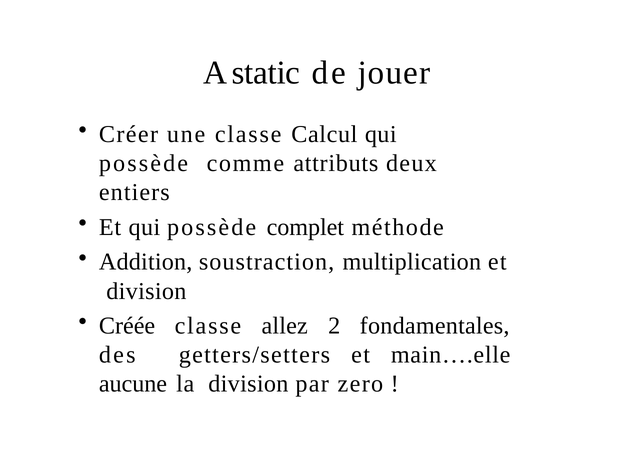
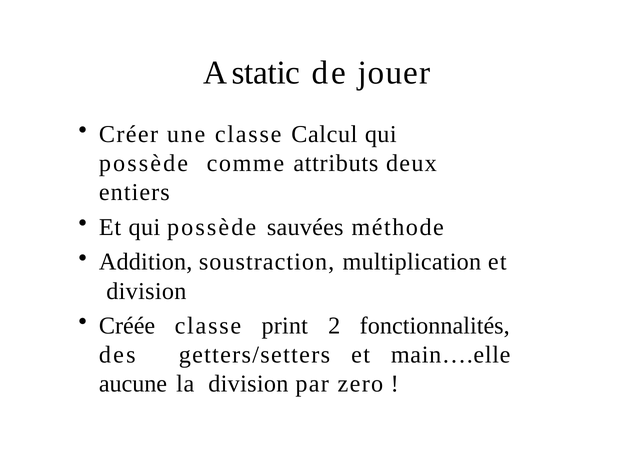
complet: complet -> sauvées
allez: allez -> print
fondamentales: fondamentales -> fonctionnalités
